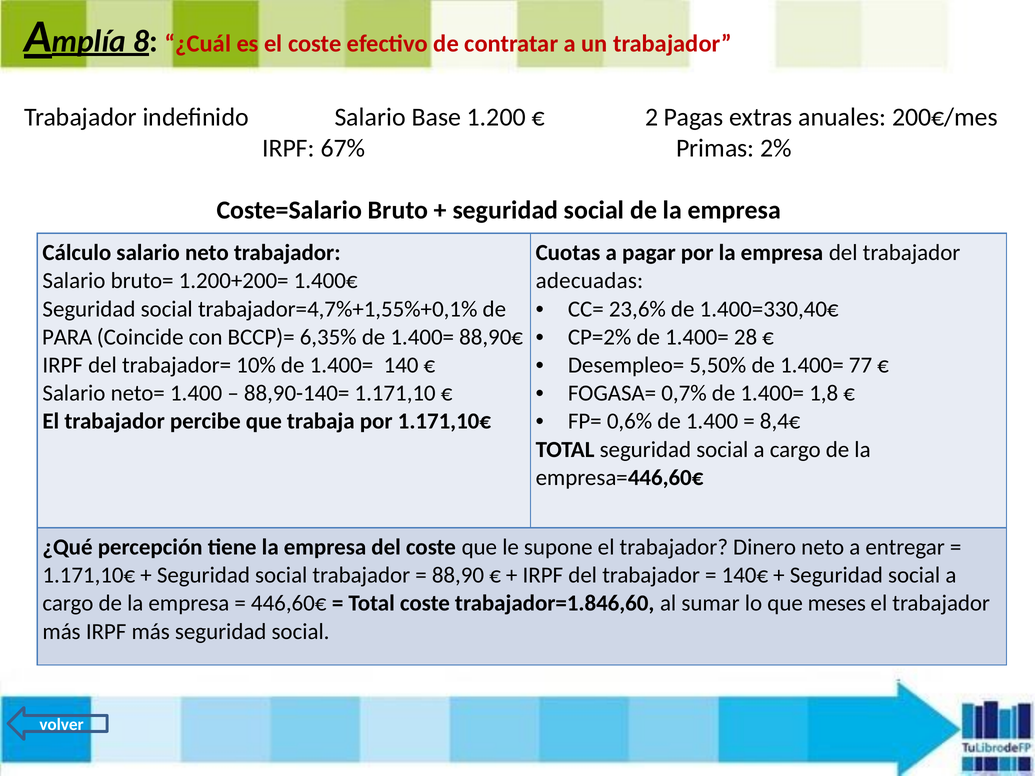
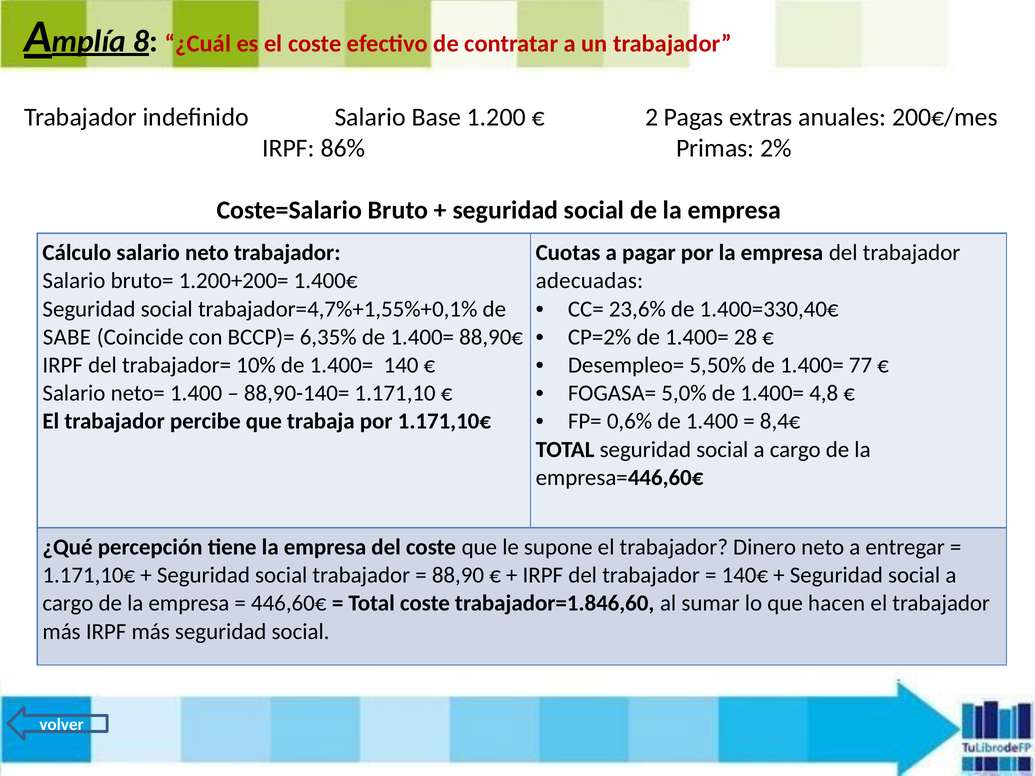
67%: 67% -> 86%
PARA: PARA -> SABE
0,7%: 0,7% -> 5,0%
1,8: 1,8 -> 4,8
meses: meses -> hacen
